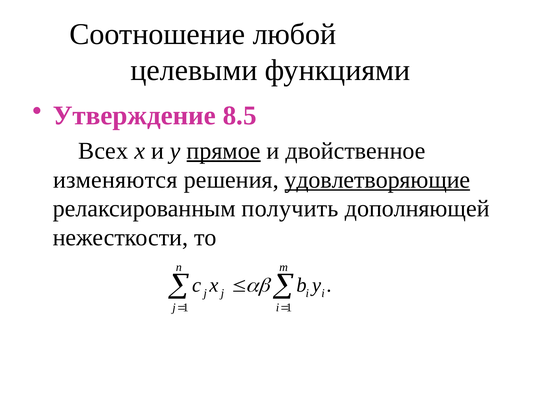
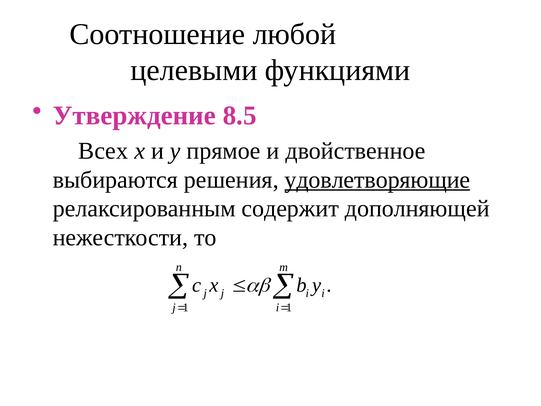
прямое underline: present -> none
изменяются: изменяются -> выбираются
получить: получить -> содержит
